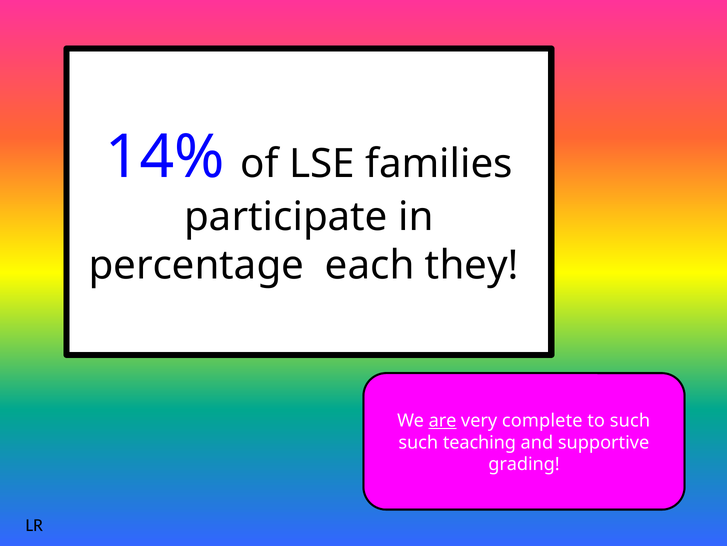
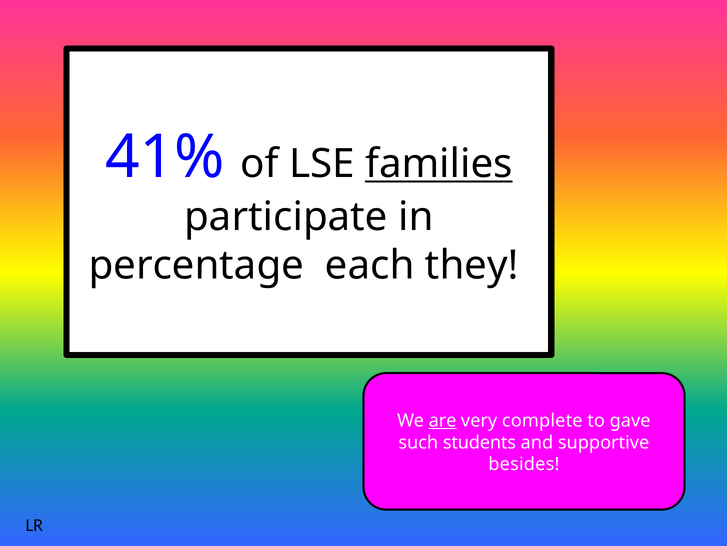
14%: 14% -> 41%
families underline: none -> present
to such: such -> gave
teaching: teaching -> students
grading: grading -> besides
